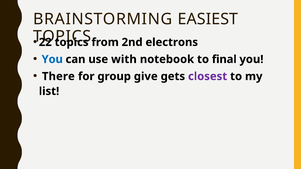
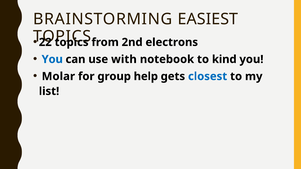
final: final -> kind
There: There -> Molar
give: give -> help
closest colour: purple -> blue
